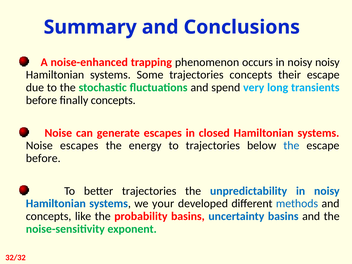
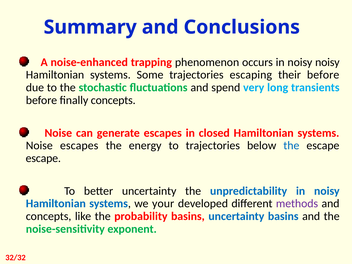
trajectories concepts: concepts -> escaping
their escape: escape -> before
before at (43, 158): before -> escape
better trajectories: trajectories -> uncertainty
methods colour: blue -> purple
